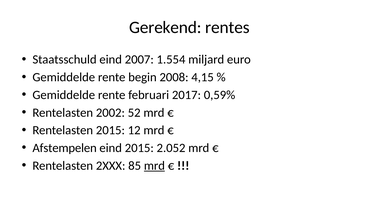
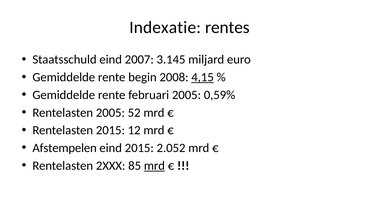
Gerekend: Gerekend -> Indexatie
1.554: 1.554 -> 3.145
4,15 underline: none -> present
februari 2017: 2017 -> 2005
Rentelasten 2002: 2002 -> 2005
